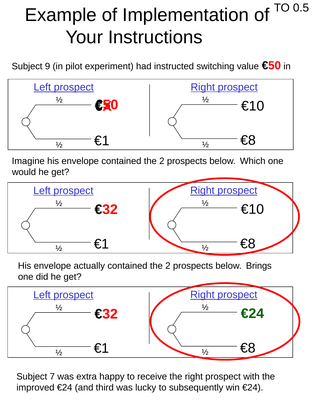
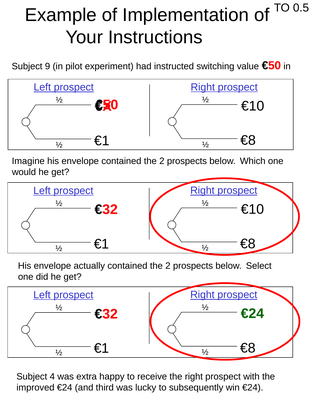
Brings: Brings -> Select
7: 7 -> 4
